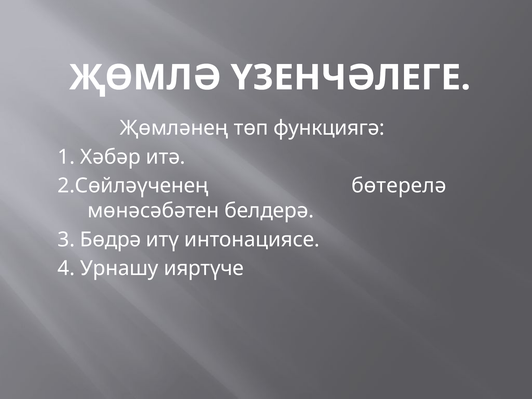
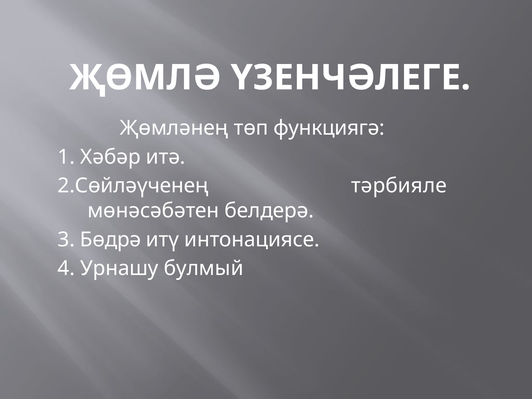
бөтерелә: бөтерелә -> тәрбияле
ияртүче: ияртүче -> булмый
